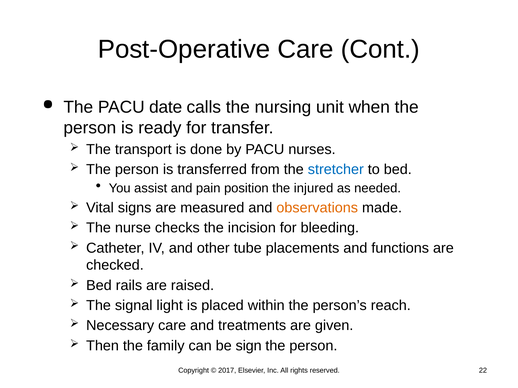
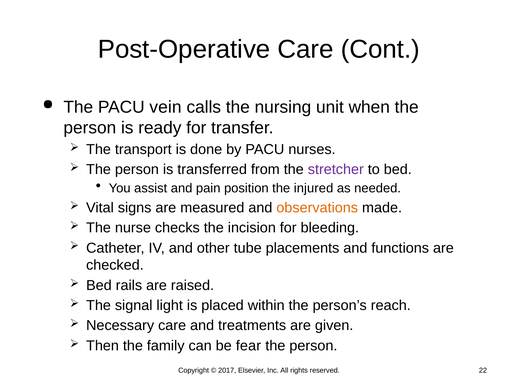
date: date -> vein
stretcher colour: blue -> purple
sign: sign -> fear
